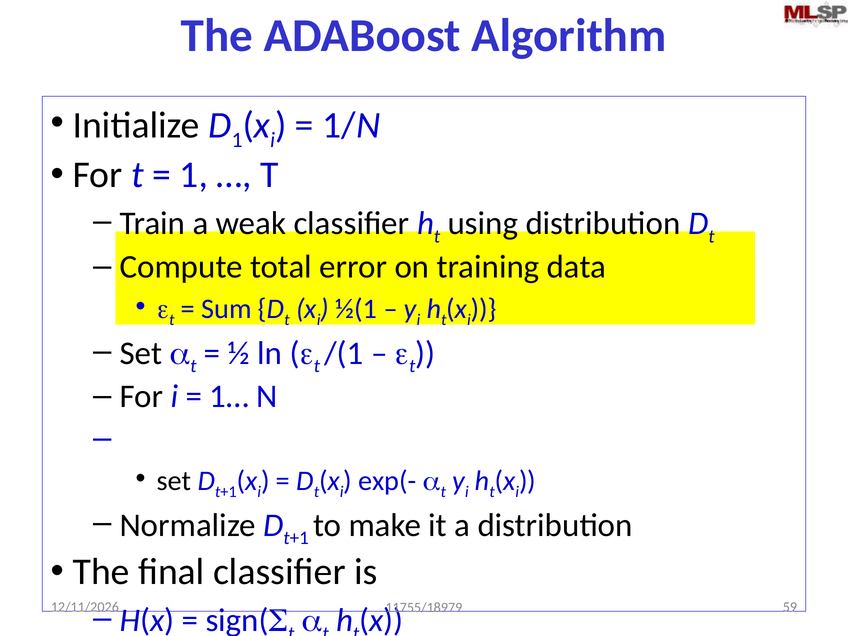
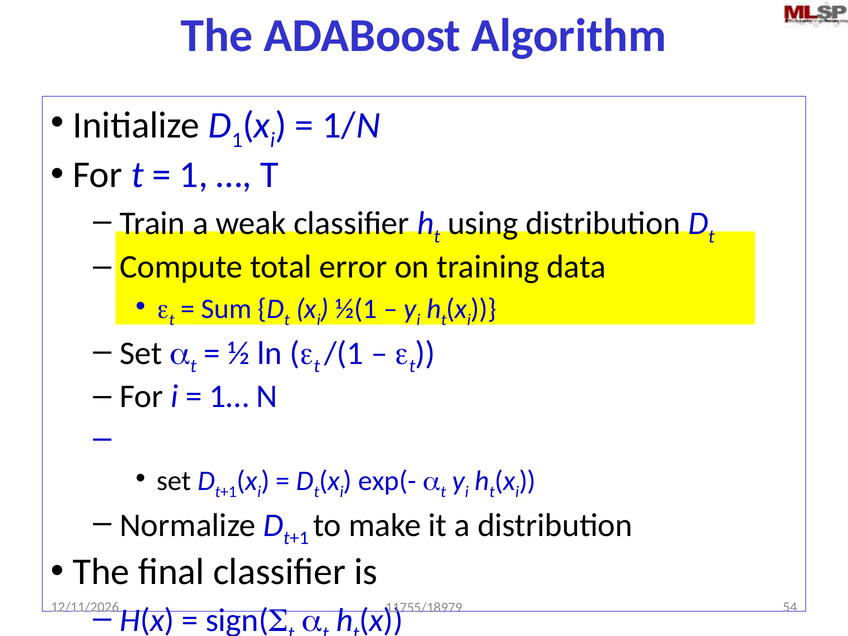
59: 59 -> 54
